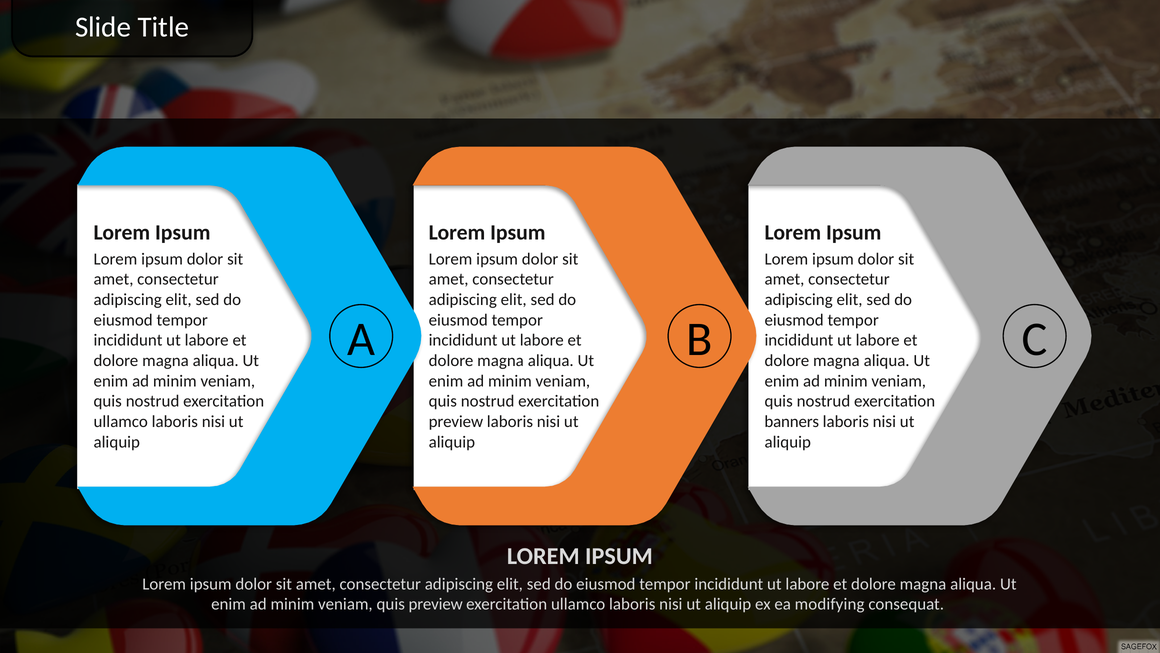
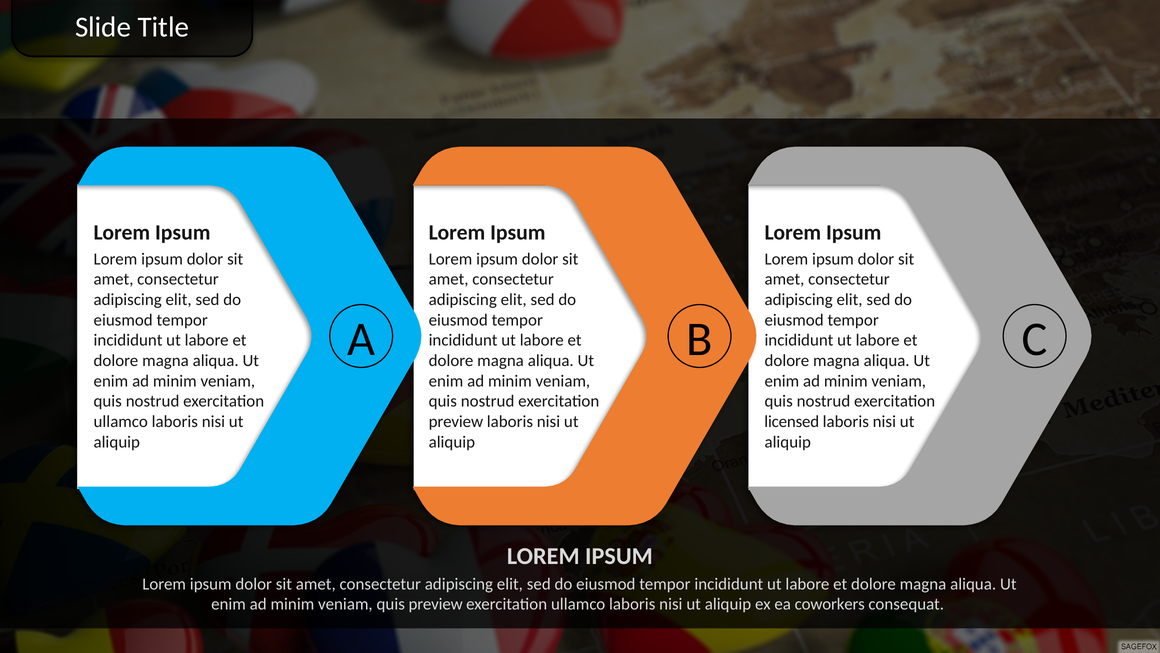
banners: banners -> licensed
modifying: modifying -> coworkers
